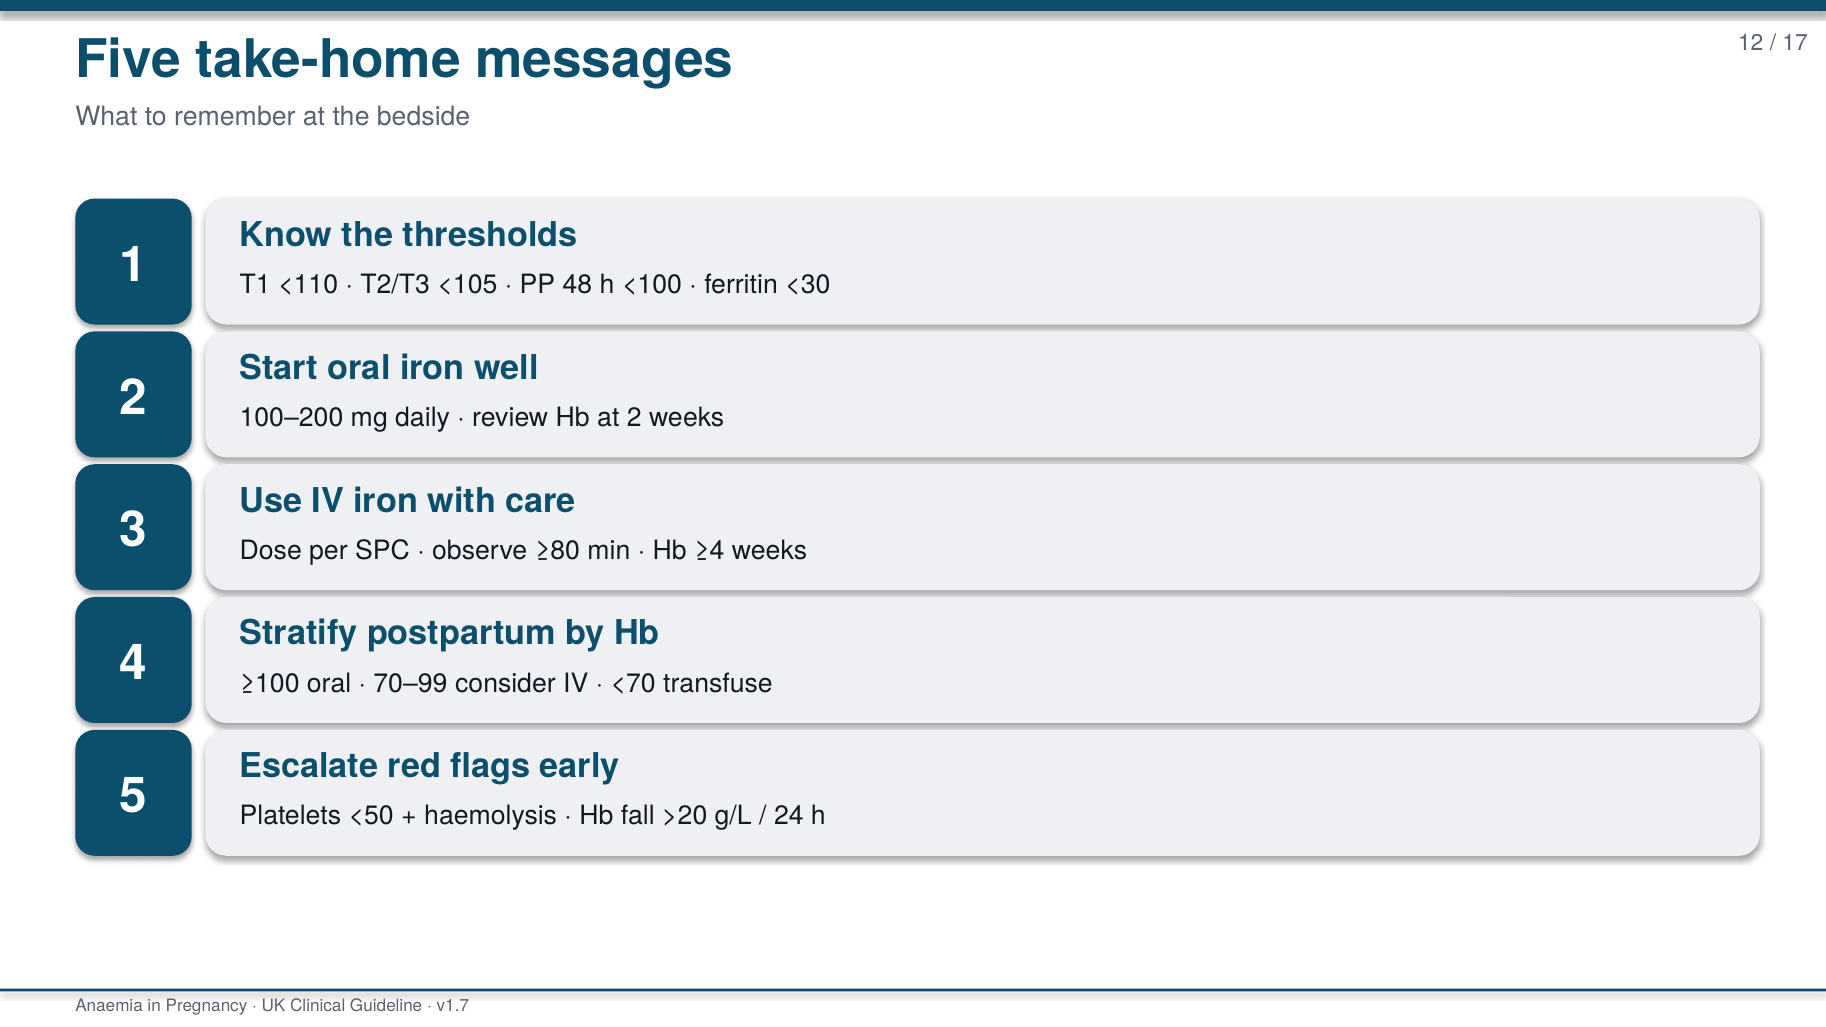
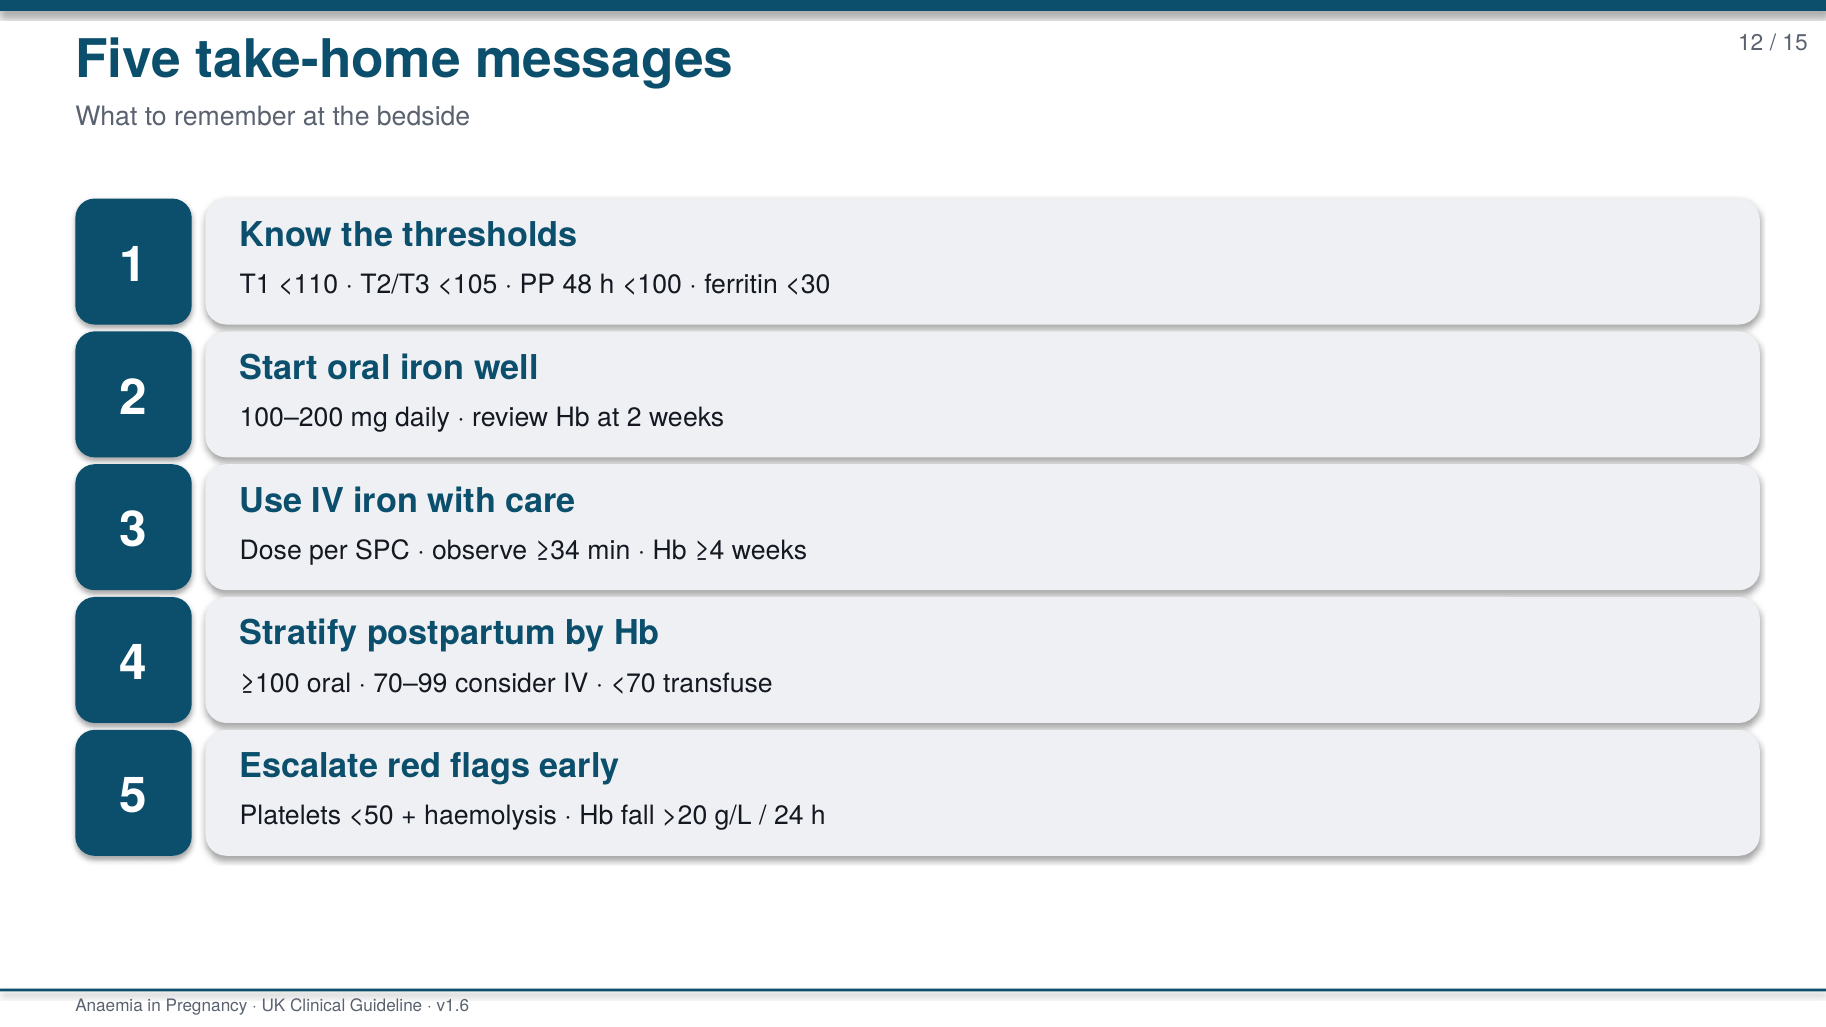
17: 17 -> 15
≥80: ≥80 -> ≥34
v1.7: v1.7 -> v1.6
